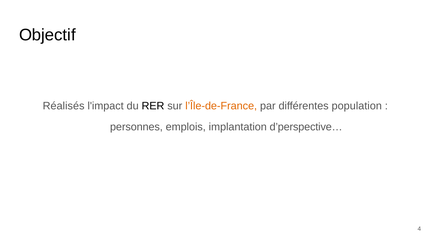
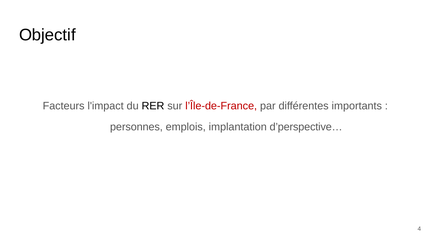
Réalisés: Réalisés -> Facteurs
l’Île-de-France colour: orange -> red
population: population -> importants
